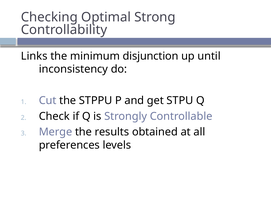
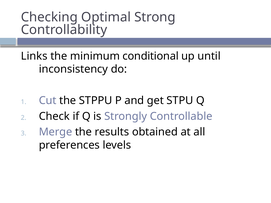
disjunction: disjunction -> conditional
